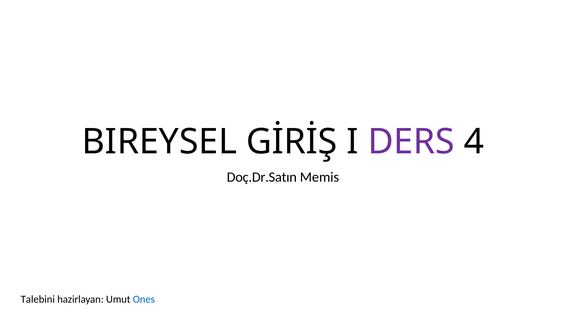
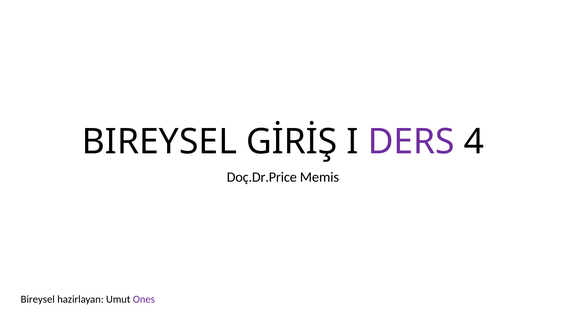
Doç.Dr.Satın: Doç.Dr.Satın -> Doç.Dr.Price
Talebini at (38, 299): Talebini -> Bireysel
Ones colour: blue -> purple
